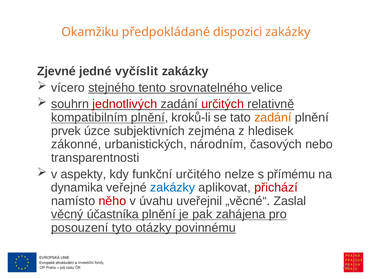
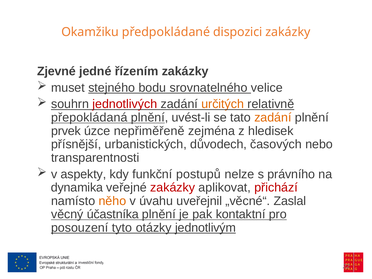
vyčíslit: vyčíslit -> řízením
vícero: vícero -> muset
tento: tento -> bodu
určitých colour: red -> orange
kompatibilním: kompatibilním -> přepokládaná
kroků-li: kroků-li -> uvést-li
subjektivních: subjektivních -> nepřiměřeně
zákonné: zákonné -> přísnější
národním: národním -> důvodech
určitého: určitého -> postupů
přímému: přímému -> právního
zakázky at (173, 188) colour: blue -> red
něho colour: red -> orange
zahájena: zahájena -> kontaktní
povinnému: povinnému -> jednotlivým
